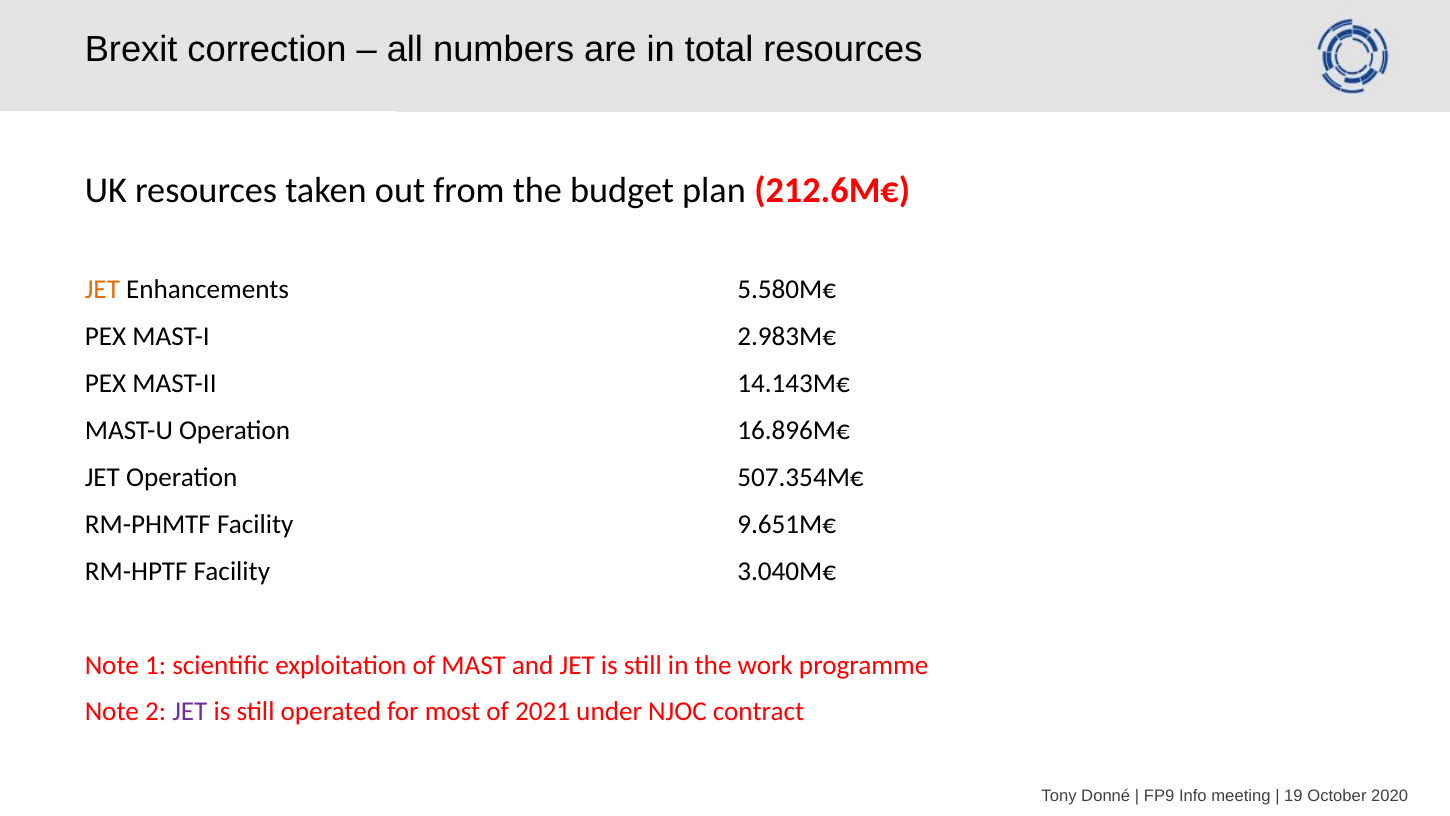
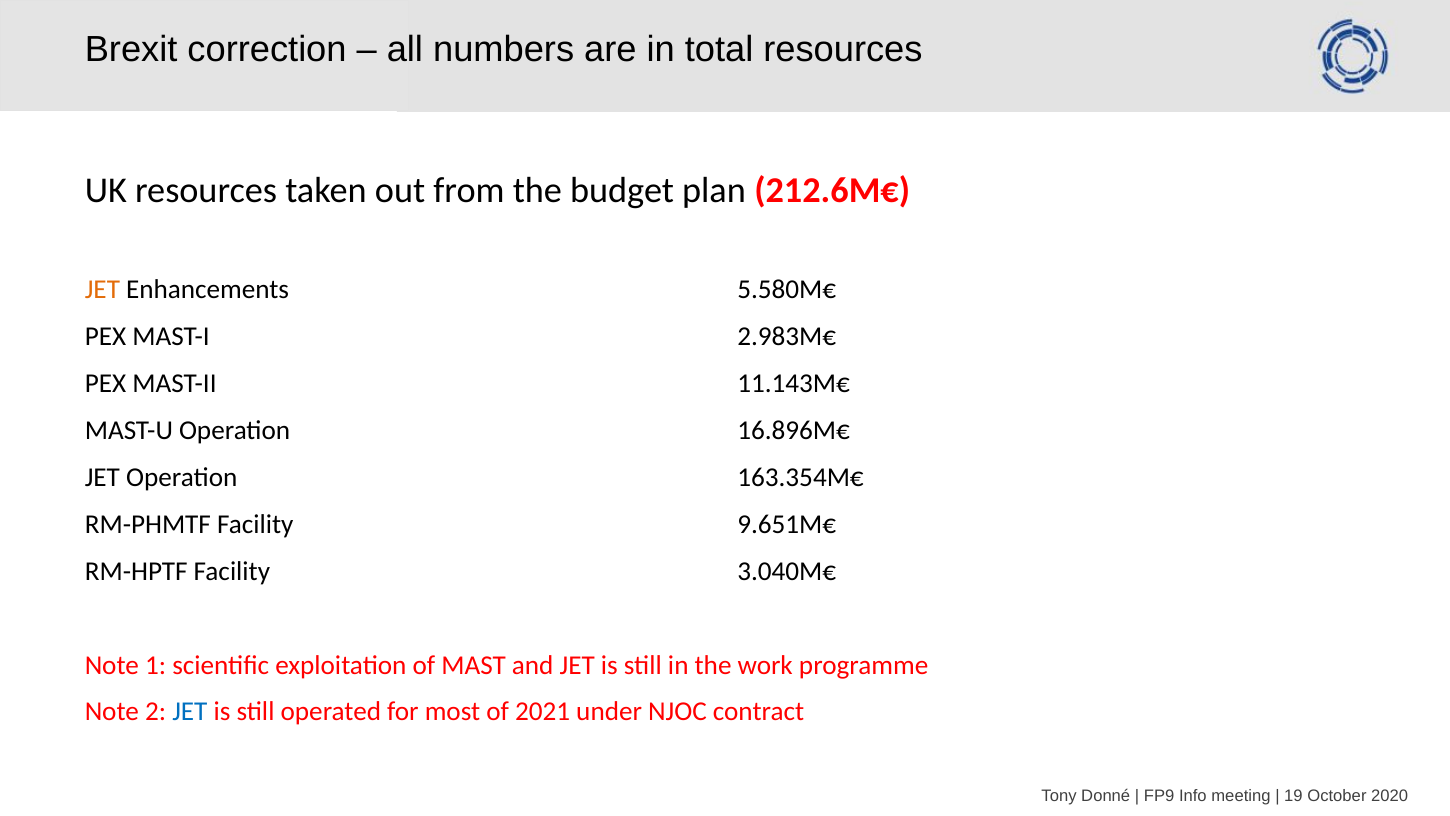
14.143M€: 14.143M€ -> 11.143M€
507.354M€: 507.354M€ -> 163.354M€
JET at (190, 712) colour: purple -> blue
